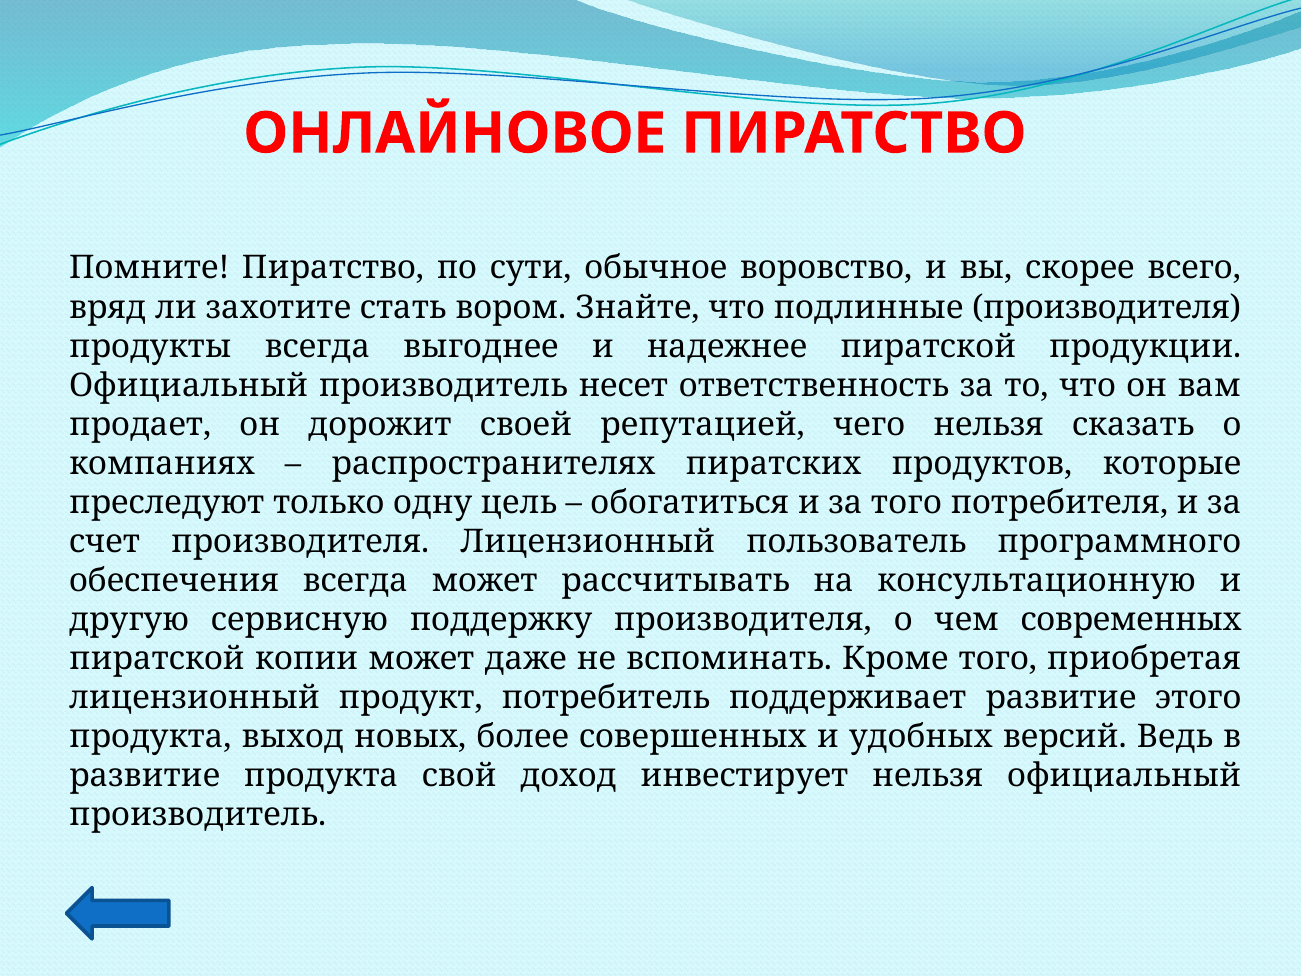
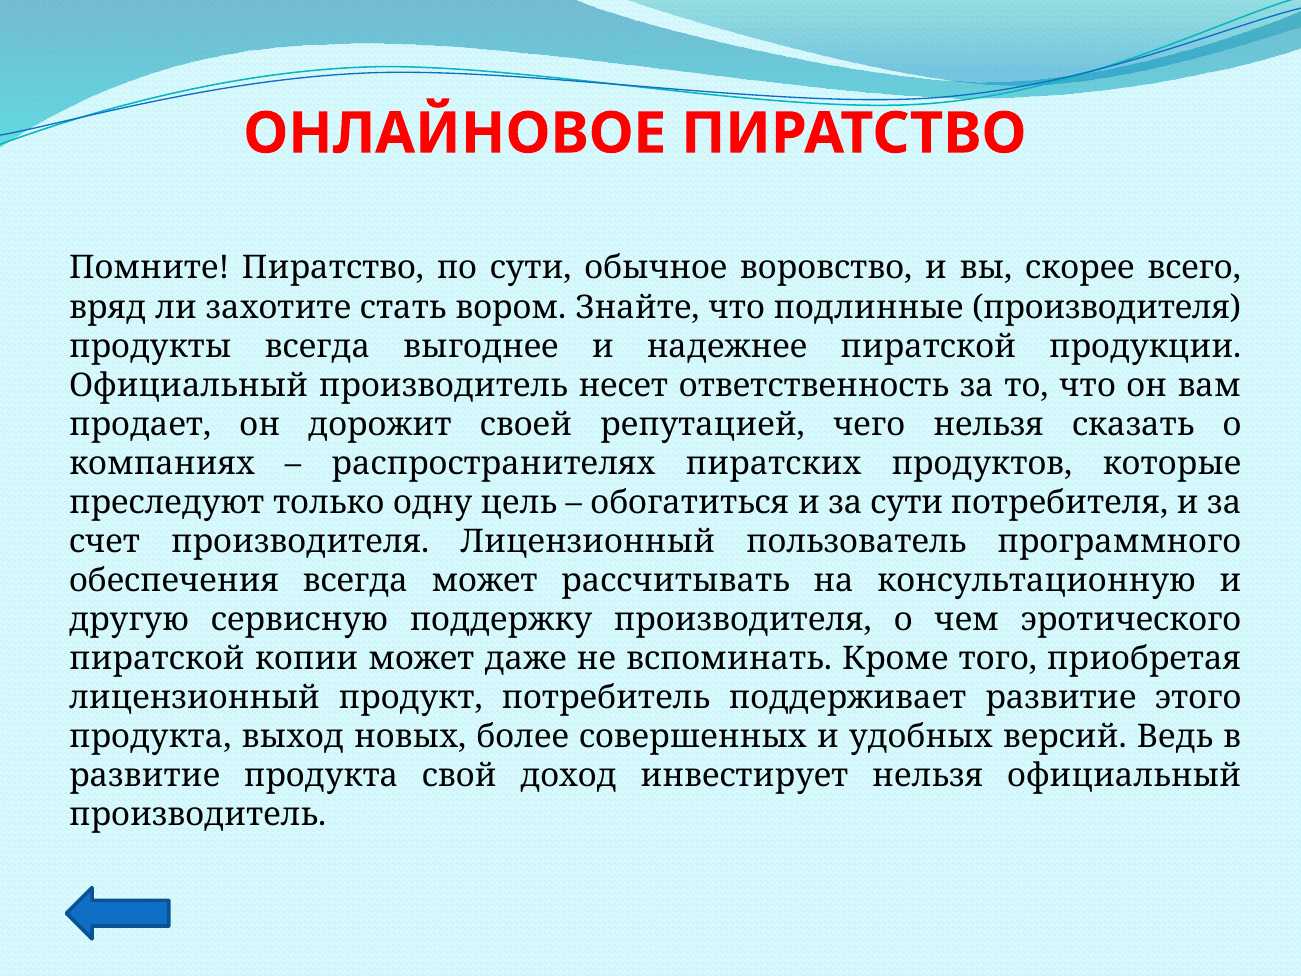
за того: того -> сути
современных: современных -> эротического
